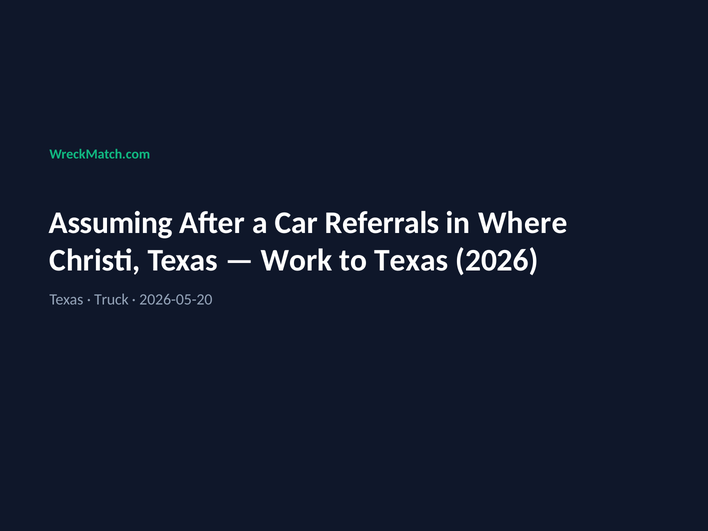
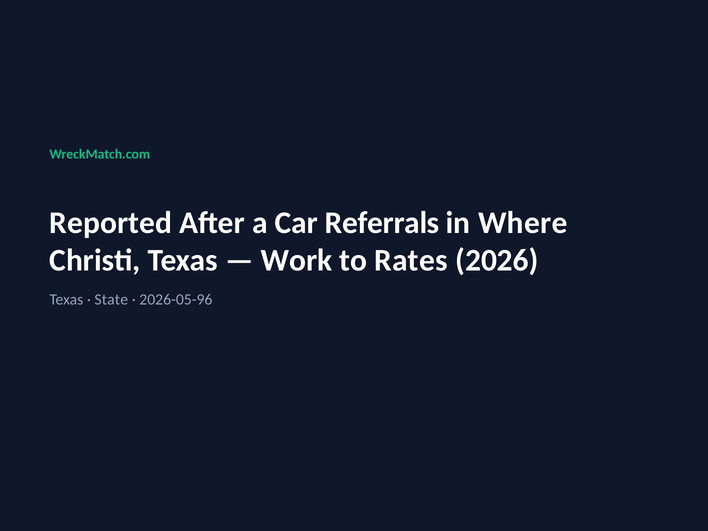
Assuming: Assuming -> Reported
to Texas: Texas -> Rates
Truck: Truck -> State
2026-05-20: 2026-05-20 -> 2026-05-96
